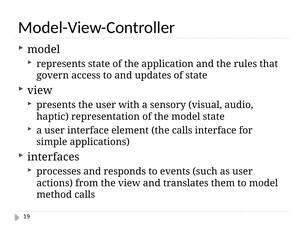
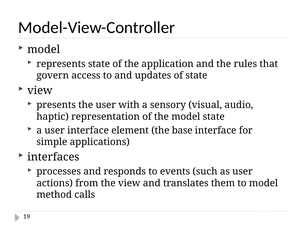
the calls: calls -> base
